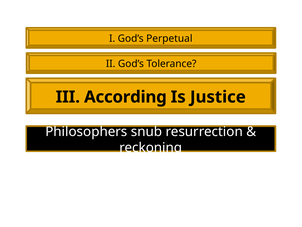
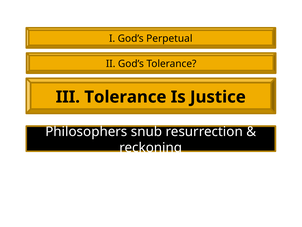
III According: According -> Tolerance
